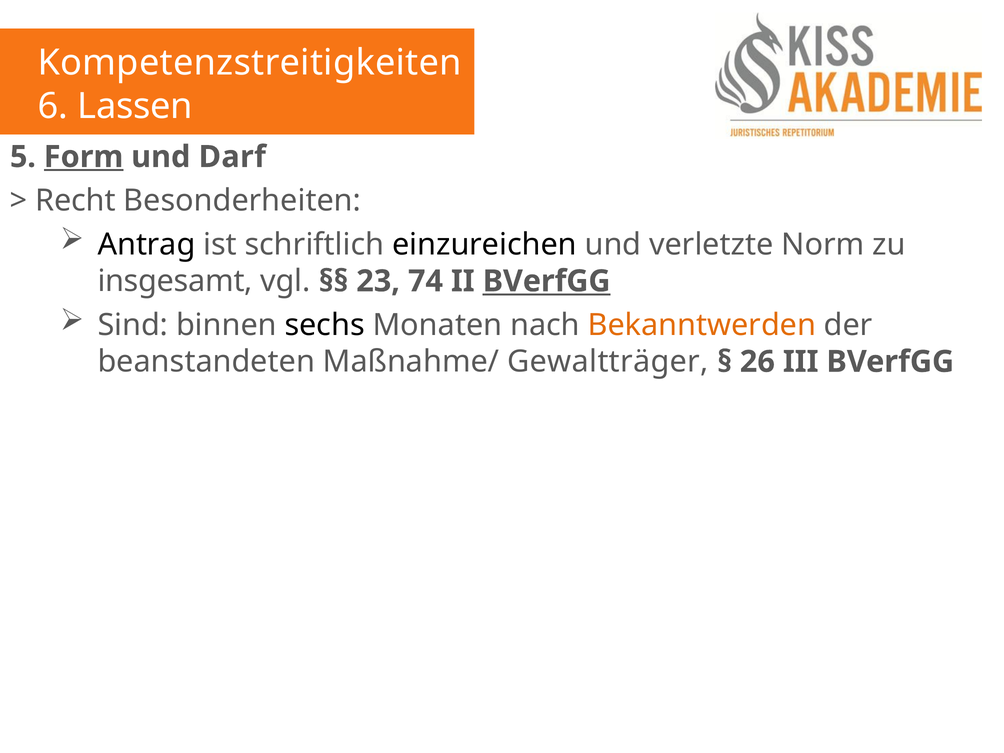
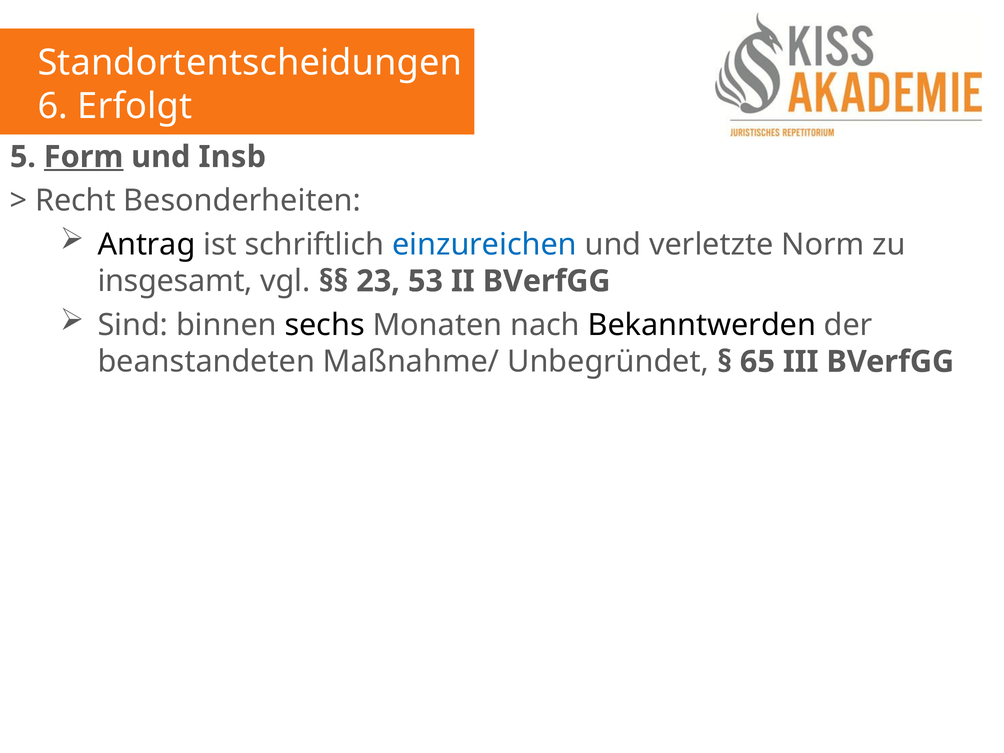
Kompetenzstreitigkeiten: Kompetenzstreitigkeiten -> Standortentscheidungen
Lassen: Lassen -> Erfolgt
Darf: Darf -> Insb
einzureichen colour: black -> blue
74: 74 -> 53
BVerfGG at (547, 281) underline: present -> none
Bekanntwerden colour: orange -> black
Gewaltträger: Gewaltträger -> Unbegründet
26: 26 -> 65
